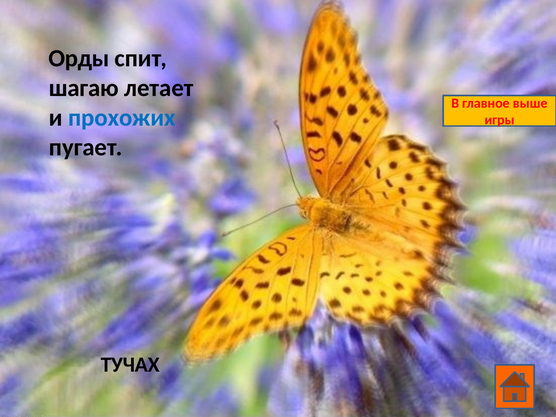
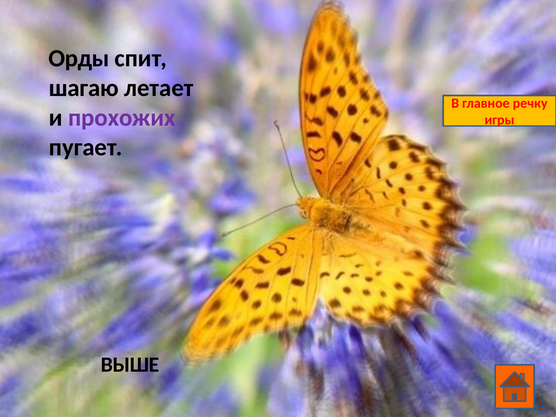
выше: выше -> речку
прохожих colour: blue -> purple
ТУЧАХ: ТУЧАХ -> ВЫШЕ
